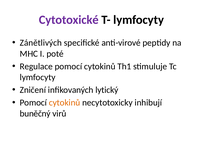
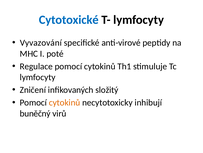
Cytotoxické colour: purple -> blue
Zánětlivých: Zánětlivých -> Vyvazování
lytický: lytický -> složitý
